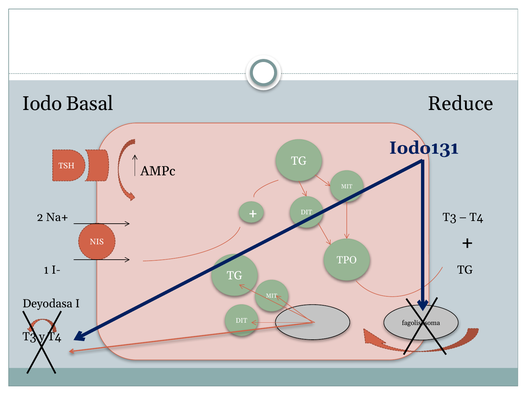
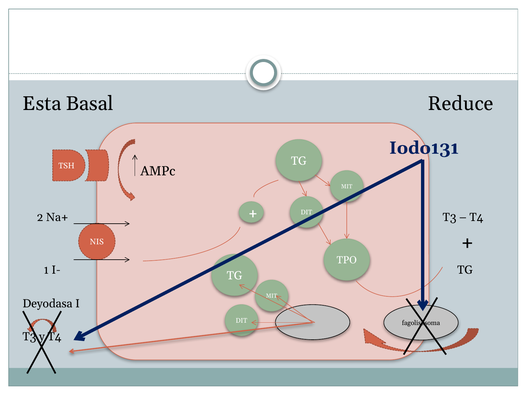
Iodo: Iodo -> Esta
